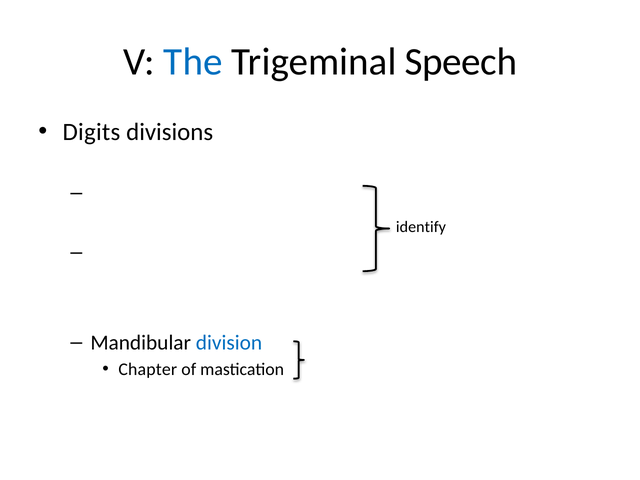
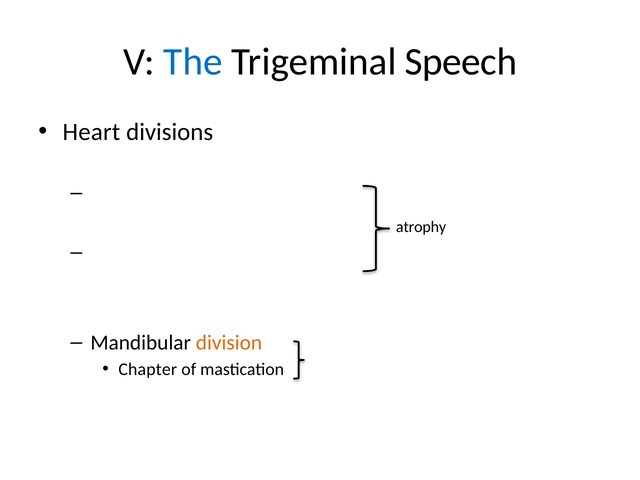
Digits: Digits -> Heart
identify: identify -> atrophy
division colour: blue -> orange
